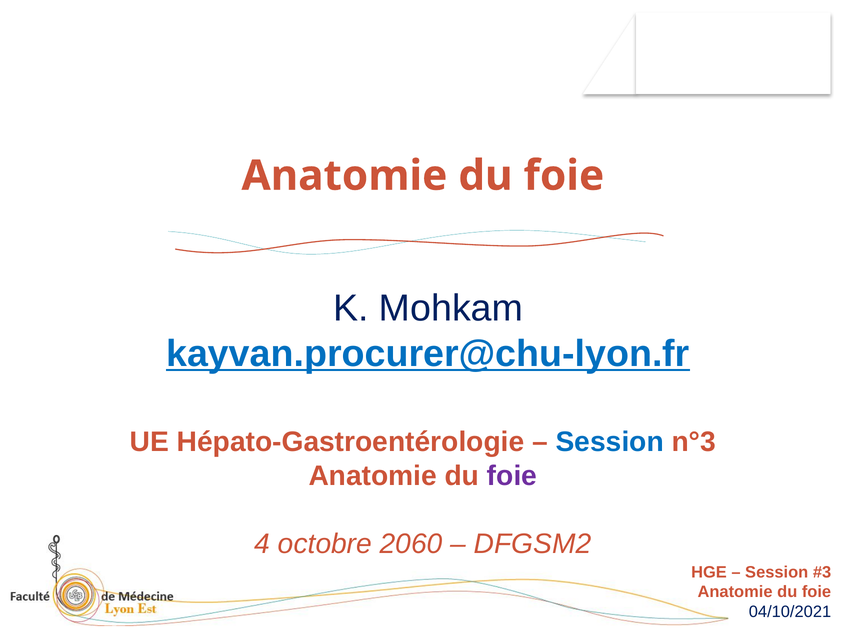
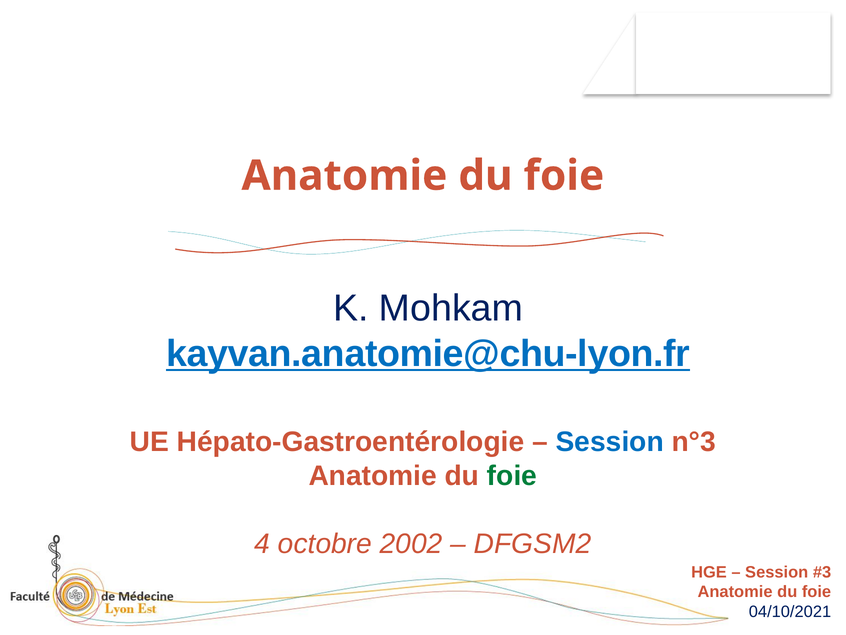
kayvan.procurer@chu-lyon.fr: kayvan.procurer@chu-lyon.fr -> kayvan.anatomie@chu-lyon.fr
foie at (512, 476) colour: purple -> green
2060: 2060 -> 2002
